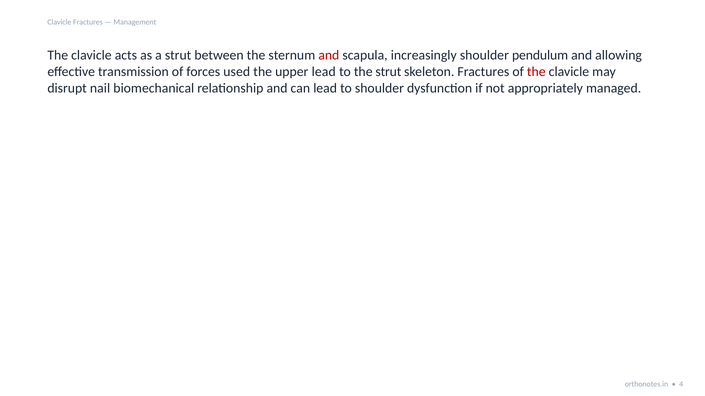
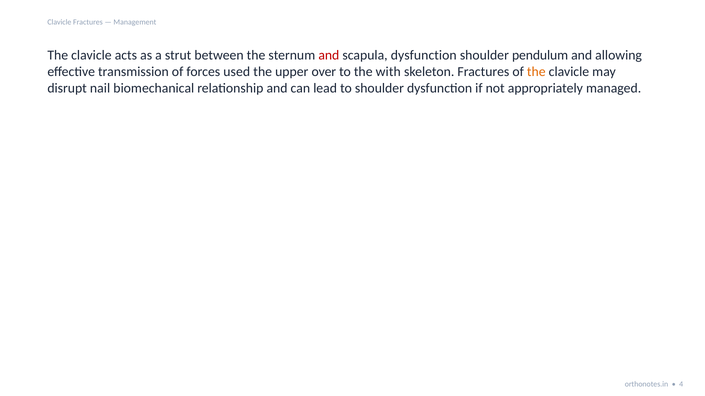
scapula increasingly: increasingly -> dysfunction
upper lead: lead -> over
the strut: strut -> with
the at (536, 72) colour: red -> orange
